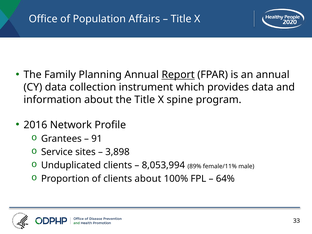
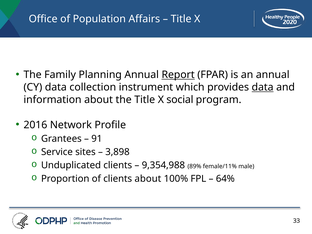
data at (263, 87) underline: none -> present
spine: spine -> social
8,053,994: 8,053,994 -> 9,354,988
